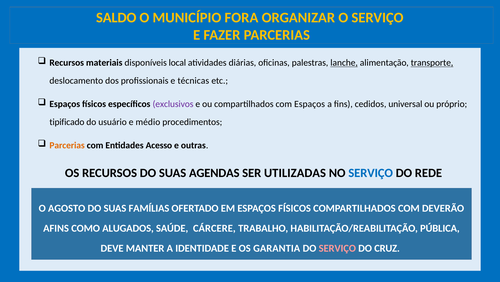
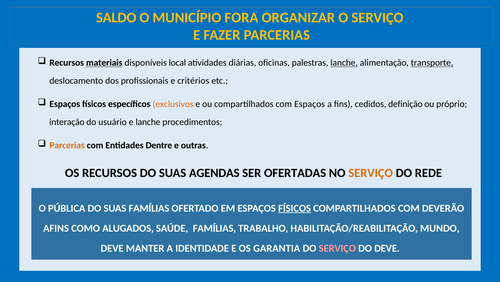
materiais underline: none -> present
técnicas: técnicas -> critérios
exclusivos colour: purple -> orange
universal: universal -> definição
tipificado: tipificado -> interação
e médio: médio -> lanche
Acesso: Acesso -> Dentre
UTILIZADAS: UTILIZADAS -> OFERTADAS
SERVIÇO at (371, 173) colour: blue -> orange
AGOSTO: AGOSTO -> PÚBLICA
FÍSICOS at (295, 208) underline: none -> present
SAÚDE CÁRCERE: CÁRCERE -> FAMÍLIAS
PÚBLICA: PÚBLICA -> MUNDO
DO CRUZ: CRUZ -> DEVE
